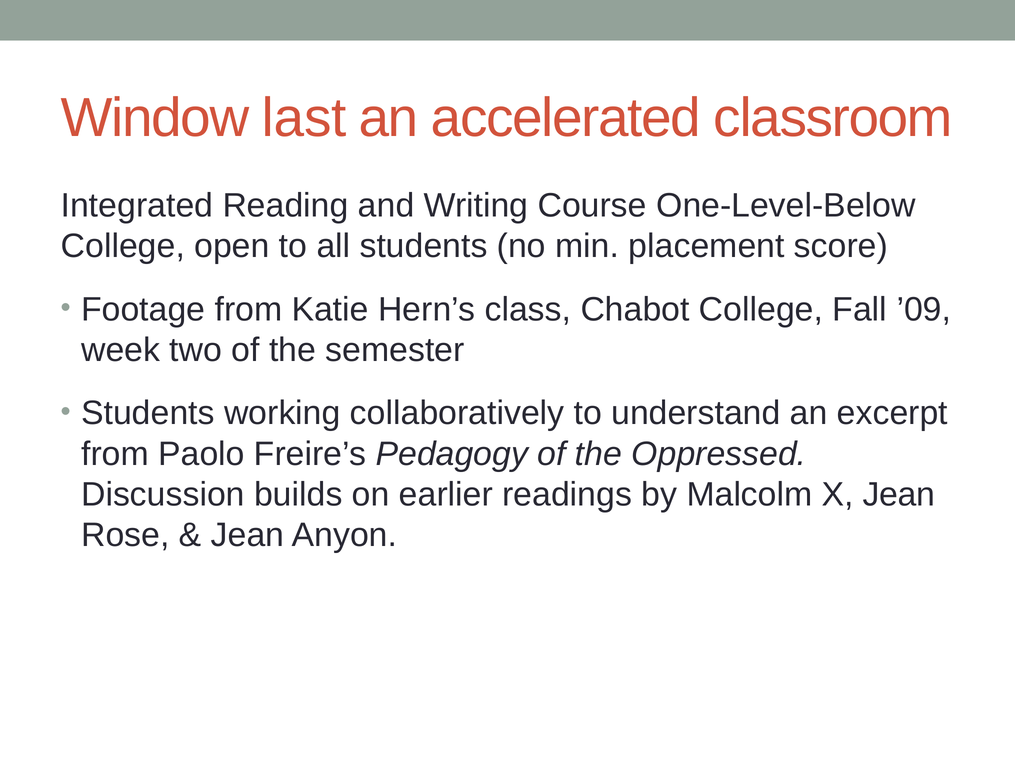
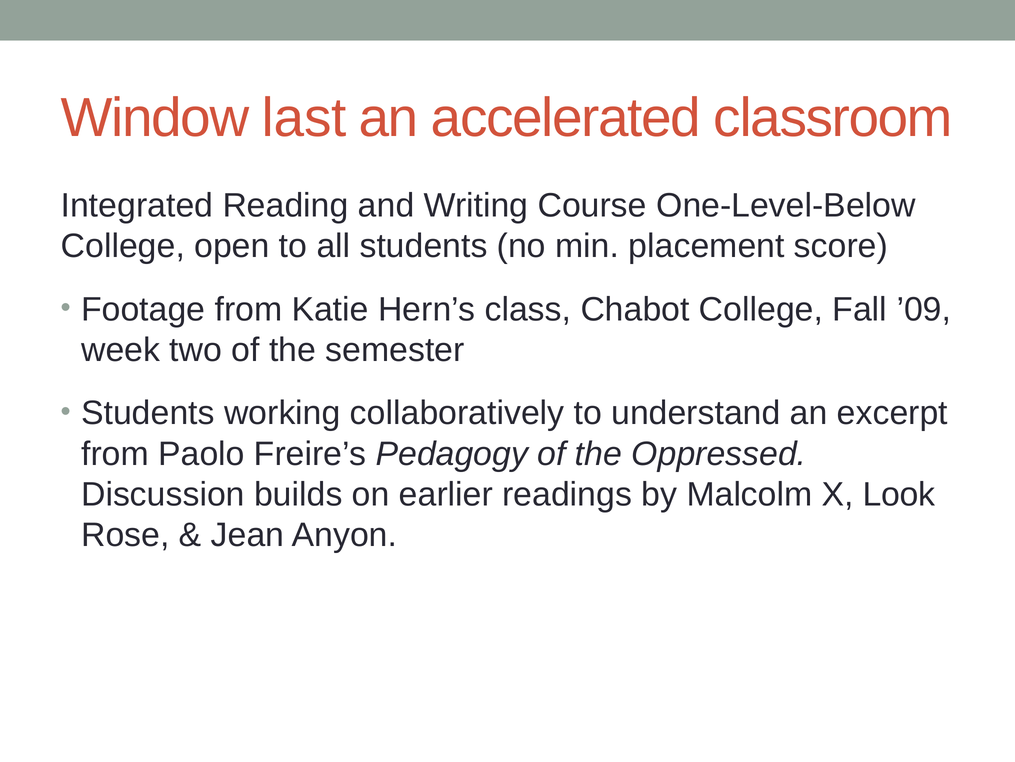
X Jean: Jean -> Look
